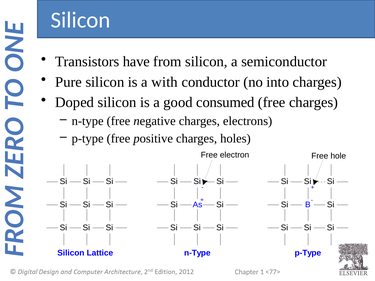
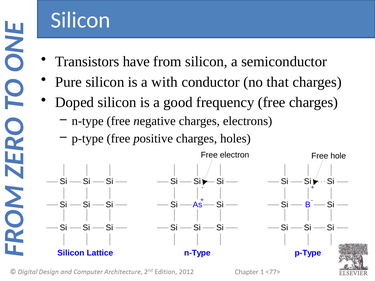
into: into -> that
consumed: consumed -> frequency
